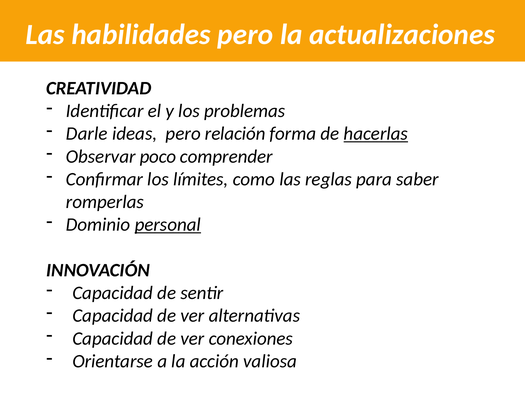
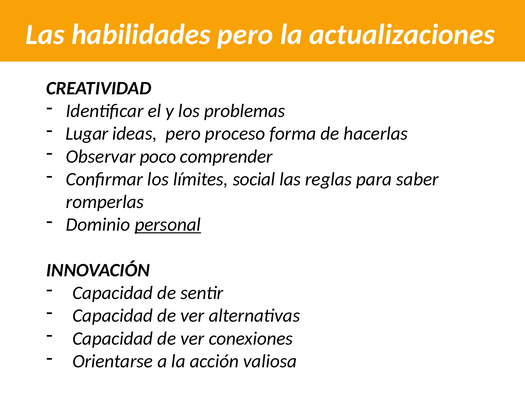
Darle: Darle -> Lugar
relación: relación -> proceso
hacerlas underline: present -> none
como: como -> social
